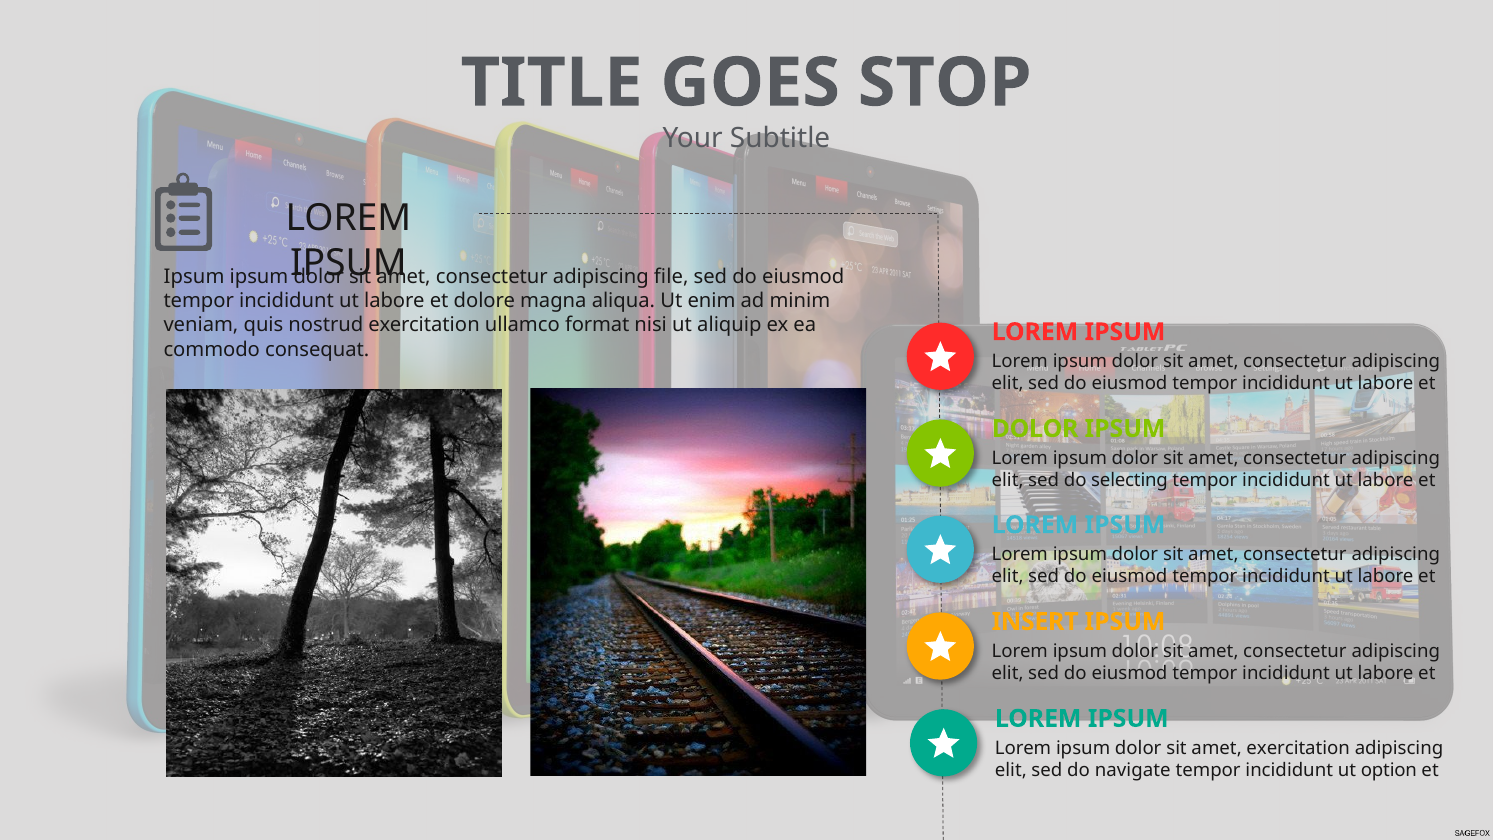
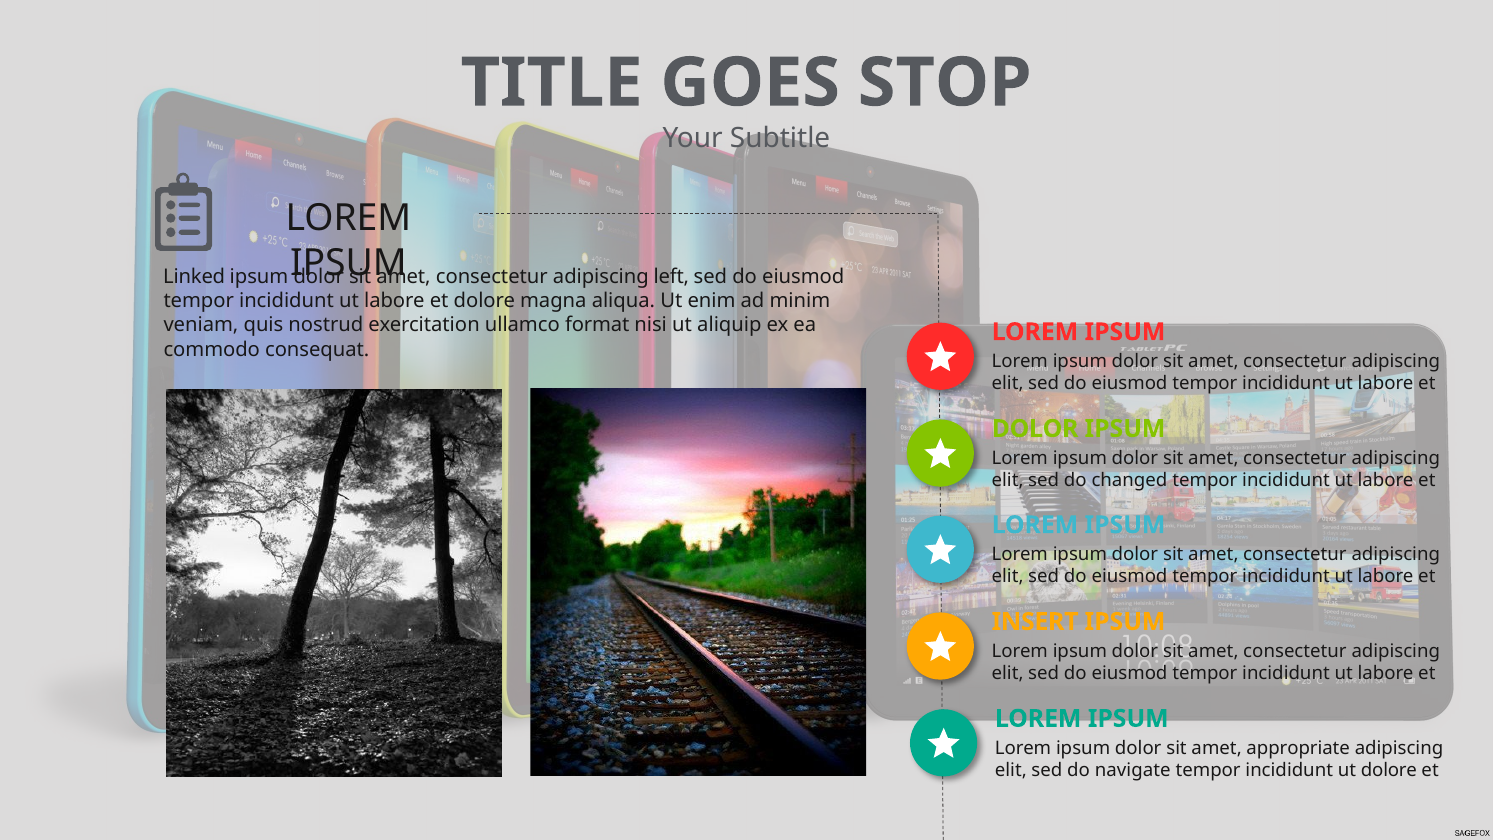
Ipsum at (194, 277): Ipsum -> Linked
file: file -> left
selecting: selecting -> changed
amet exercitation: exercitation -> appropriate
ut option: option -> dolore
